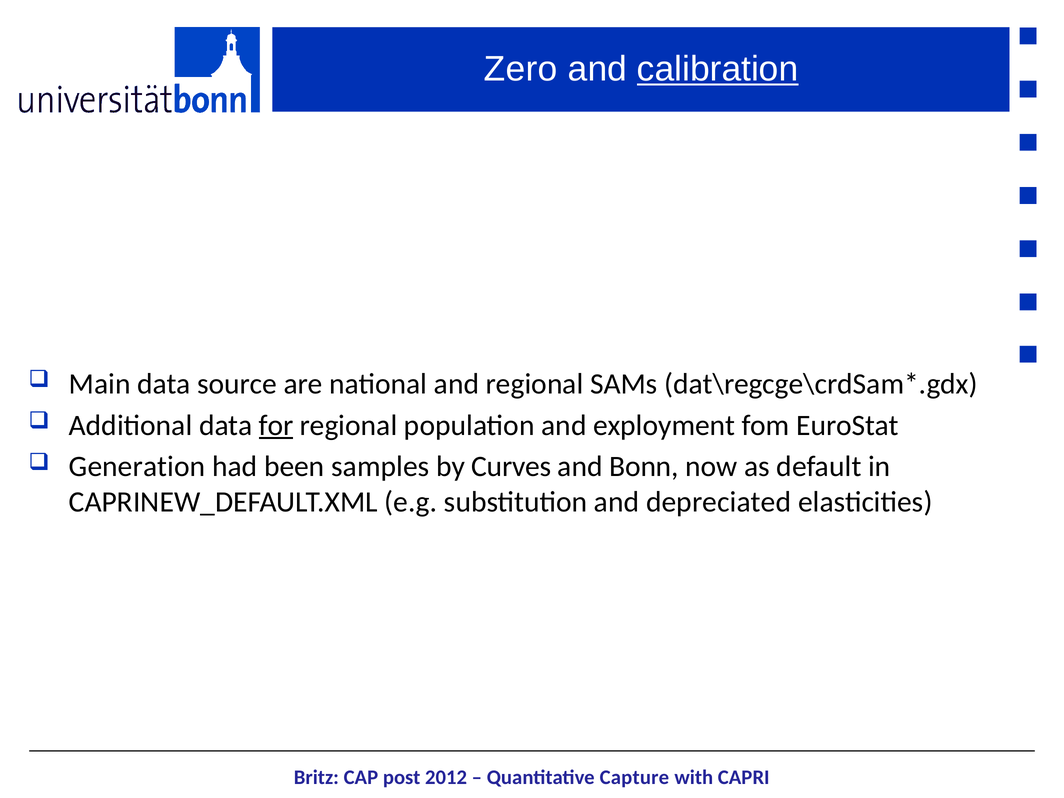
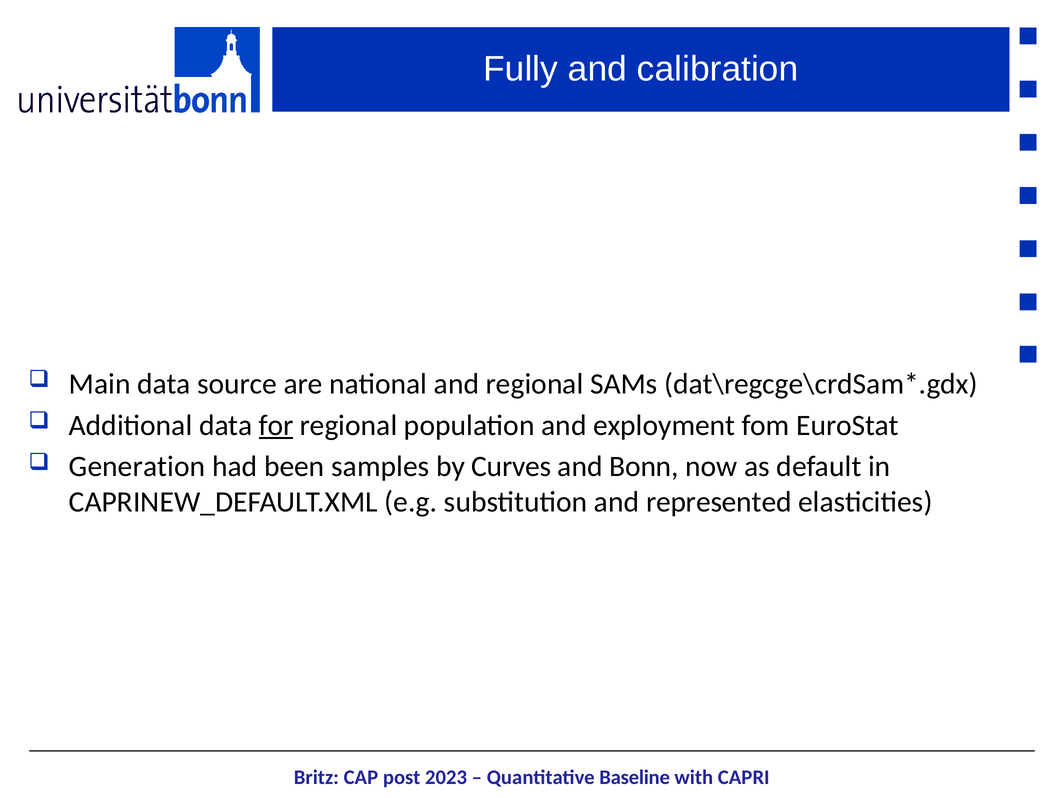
Zero: Zero -> Fully
calibration underline: present -> none
depreciated: depreciated -> represented
2012: 2012 -> 2023
Capture: Capture -> Baseline
